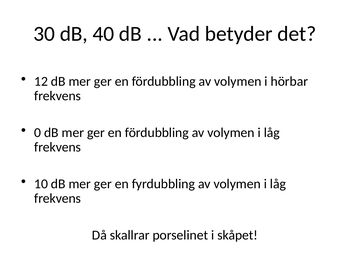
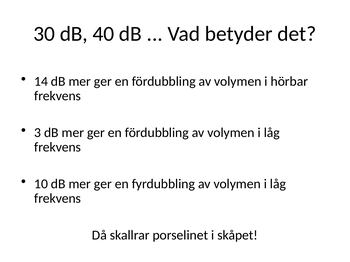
12: 12 -> 14
0: 0 -> 3
